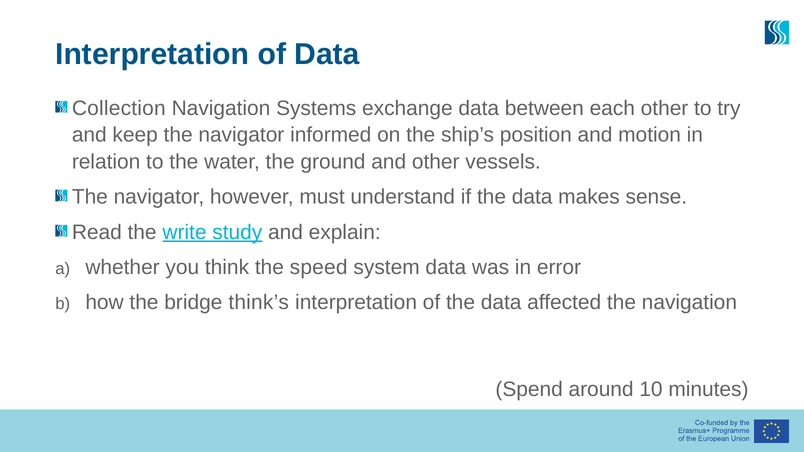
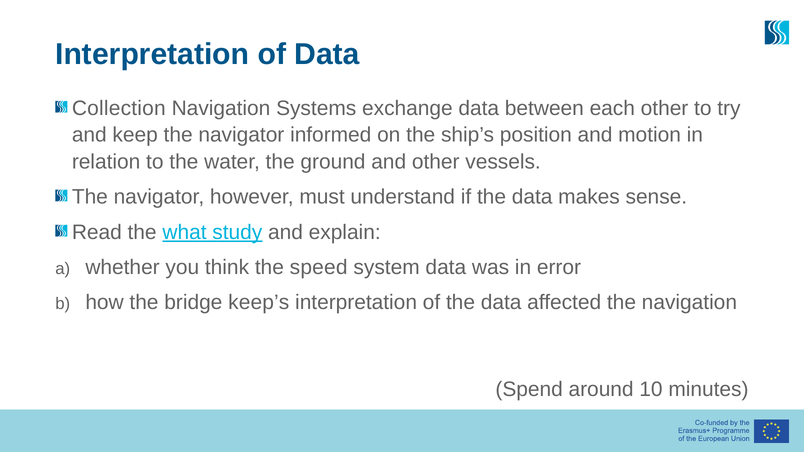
write: write -> what
think’s: think’s -> keep’s
